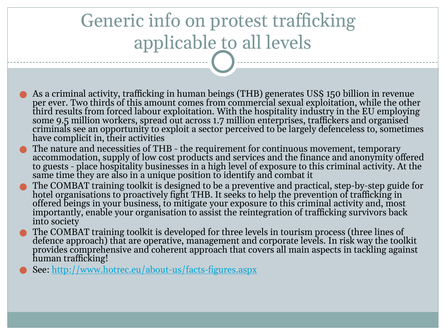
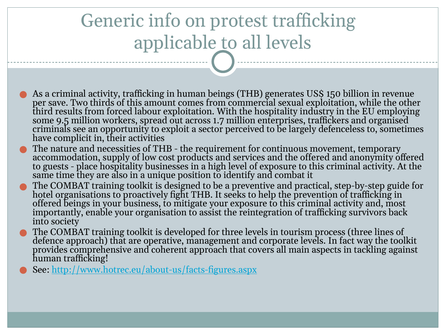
ever: ever -> save
the finance: finance -> offered
risk: risk -> fact
